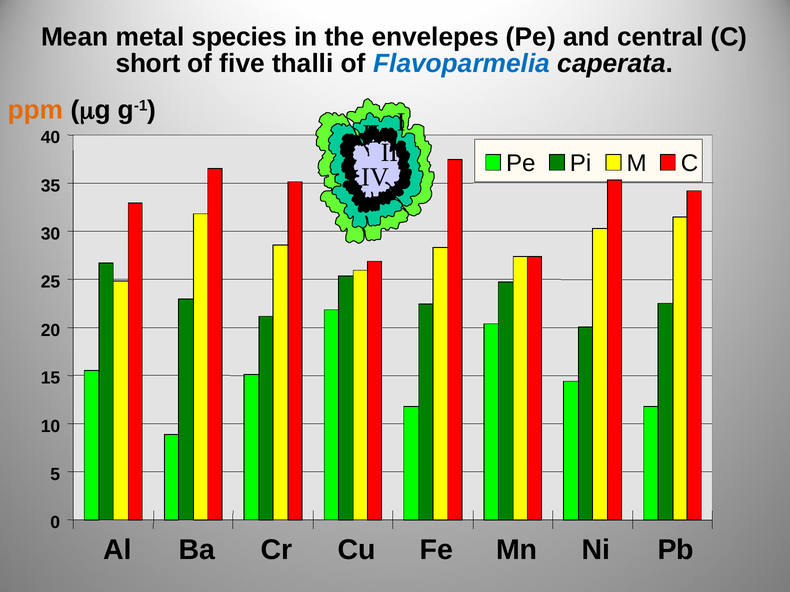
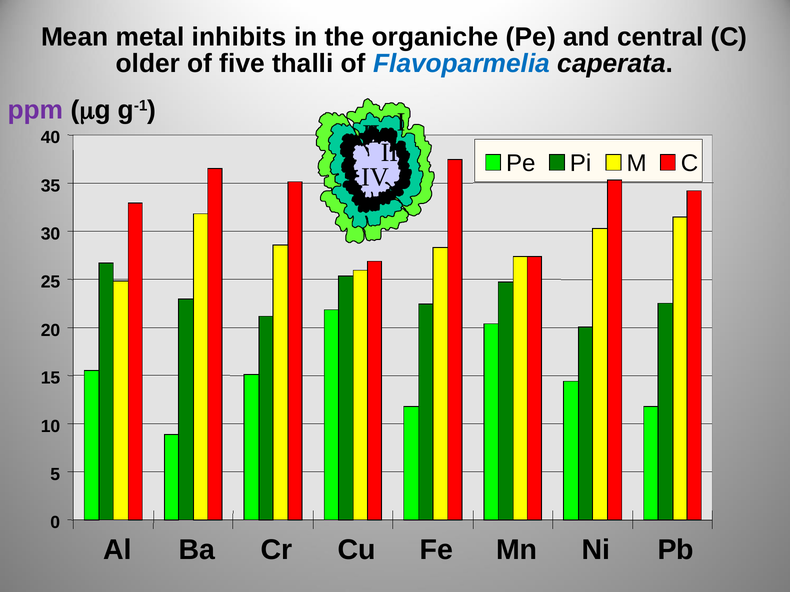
species: species -> inhibits
envelepes: envelepes -> organiche
short: short -> older
ppm colour: orange -> purple
